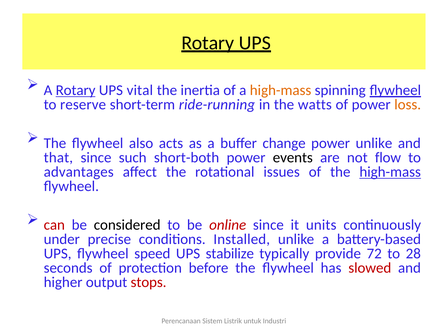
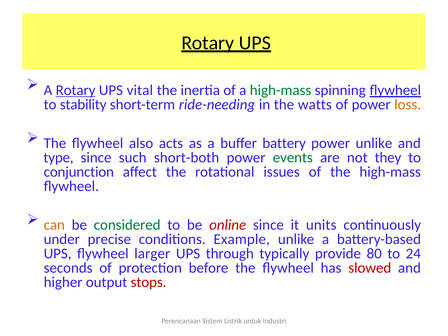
high-mass at (281, 90) colour: orange -> green
reserve: reserve -> stability
ride-running: ride-running -> ride-needing
change: change -> battery
that: that -> type
events colour: black -> green
flow: flow -> they
advantages: advantages -> conjunction
high-mass at (390, 172) underline: present -> none
can colour: red -> orange
considered colour: black -> green
Installed: Installed -> Example
speed: speed -> larger
stabilize: stabilize -> through
72: 72 -> 80
28: 28 -> 24
